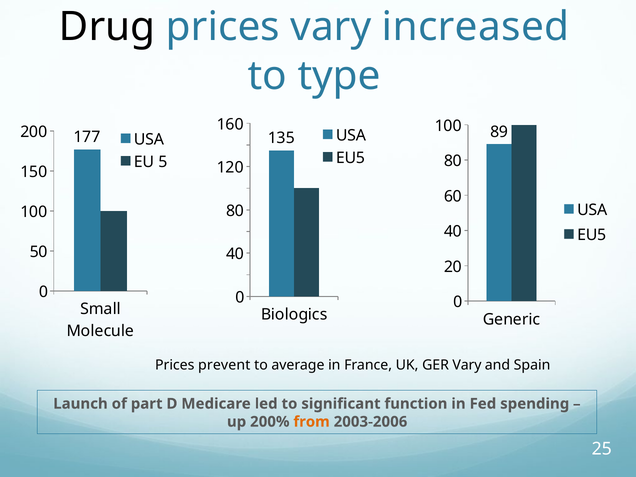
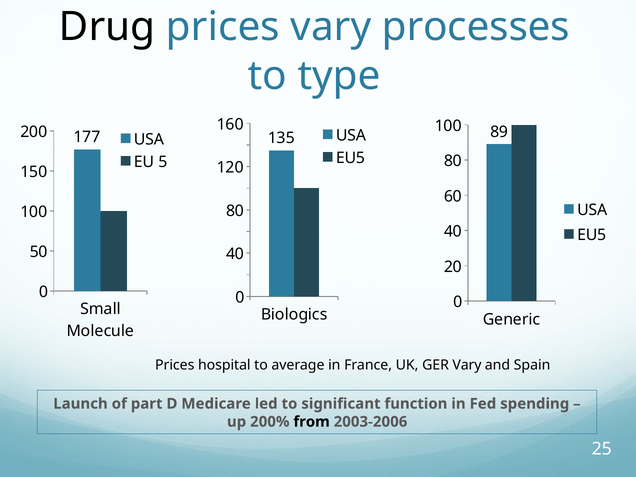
increased: increased -> processes
prevent: prevent -> hospital
from colour: orange -> black
